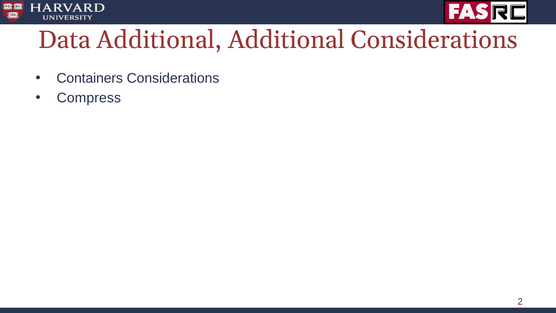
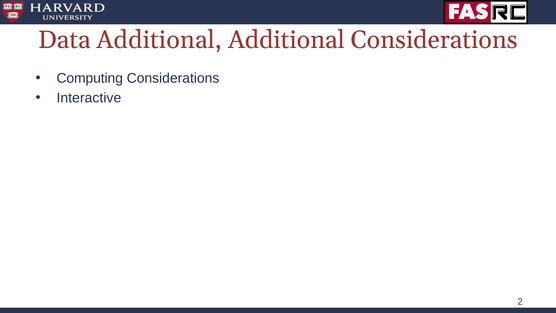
Containers: Containers -> Computing
Compress: Compress -> Interactive
